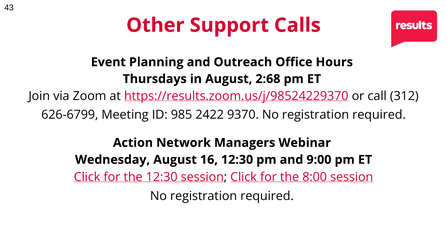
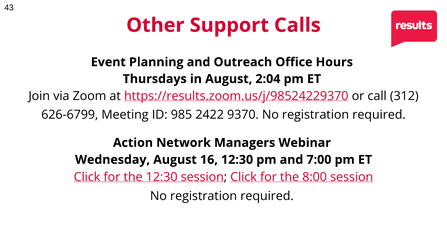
2:68: 2:68 -> 2:04
9:00: 9:00 -> 7:00
